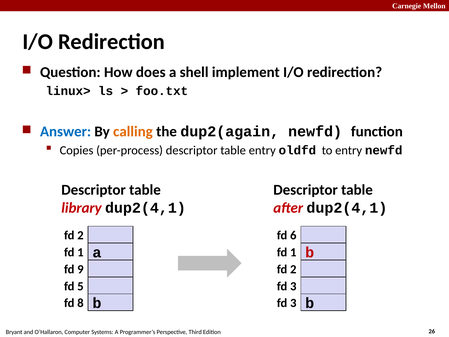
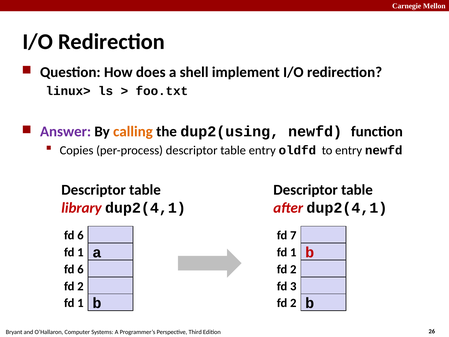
Answer colour: blue -> purple
dup2(again: dup2(again -> dup2(using
2 at (80, 235): 2 -> 6
6: 6 -> 7
9 at (80, 269): 9 -> 6
5 at (80, 286): 5 -> 2
8 at (80, 303): 8 -> 1
3 at (293, 303): 3 -> 2
